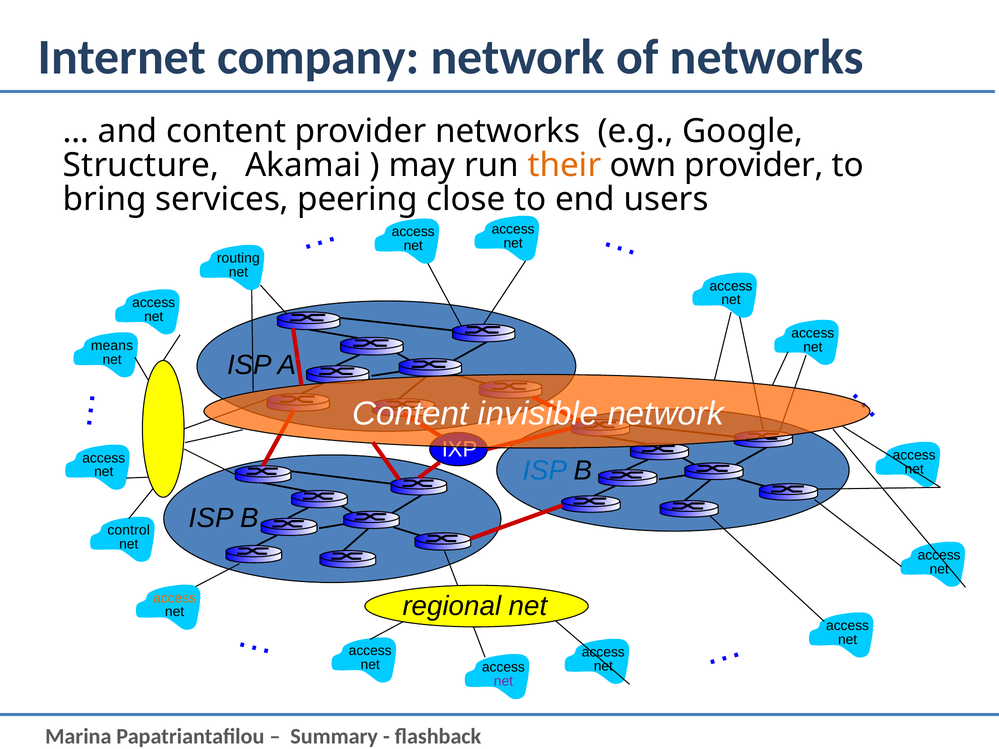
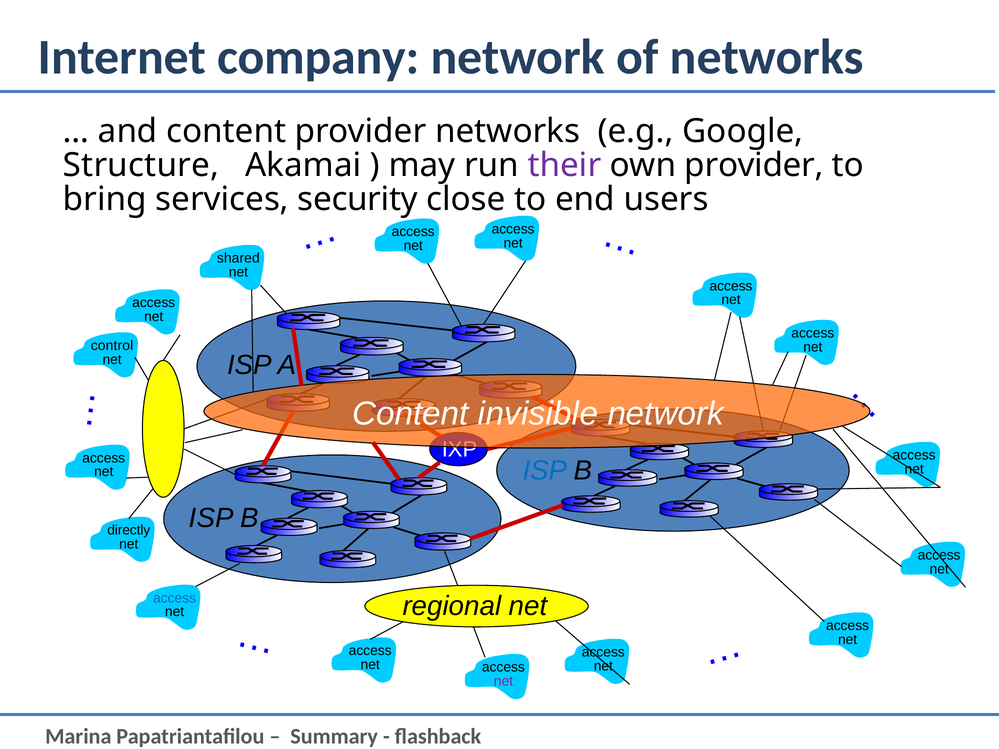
their colour: orange -> purple
peering: peering -> security
routing: routing -> shared
means: means -> control
control: control -> directly
access at (175, 598) colour: orange -> blue
